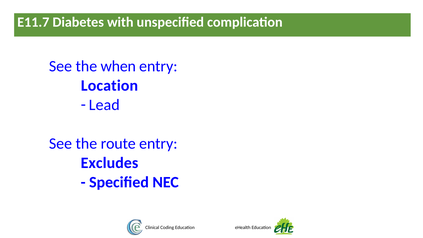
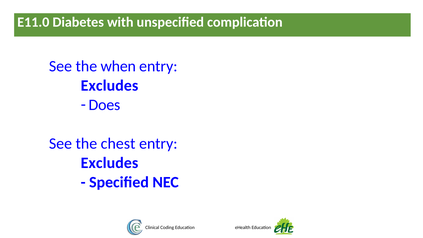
E11.7: E11.7 -> E11.0
Location at (109, 85): Location -> Excludes
Lead: Lead -> Does
route: route -> chest
